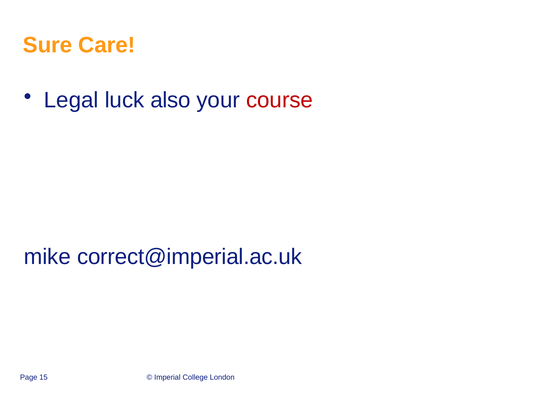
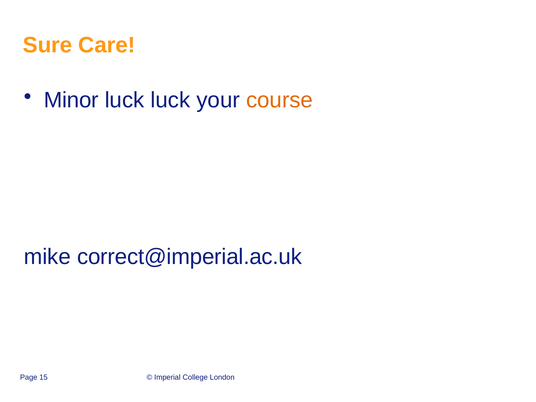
Legal: Legal -> Minor
luck also: also -> luck
course colour: red -> orange
